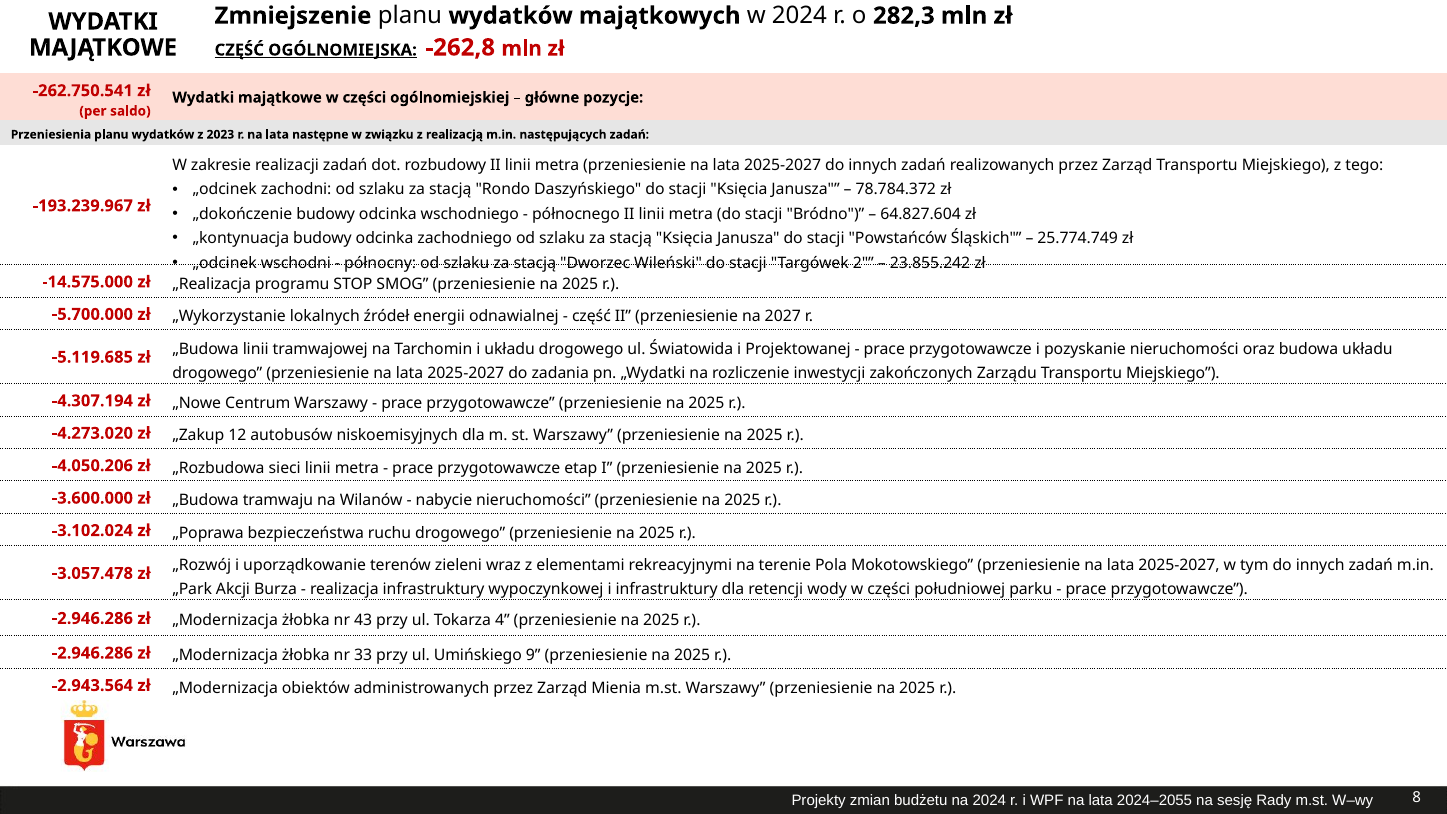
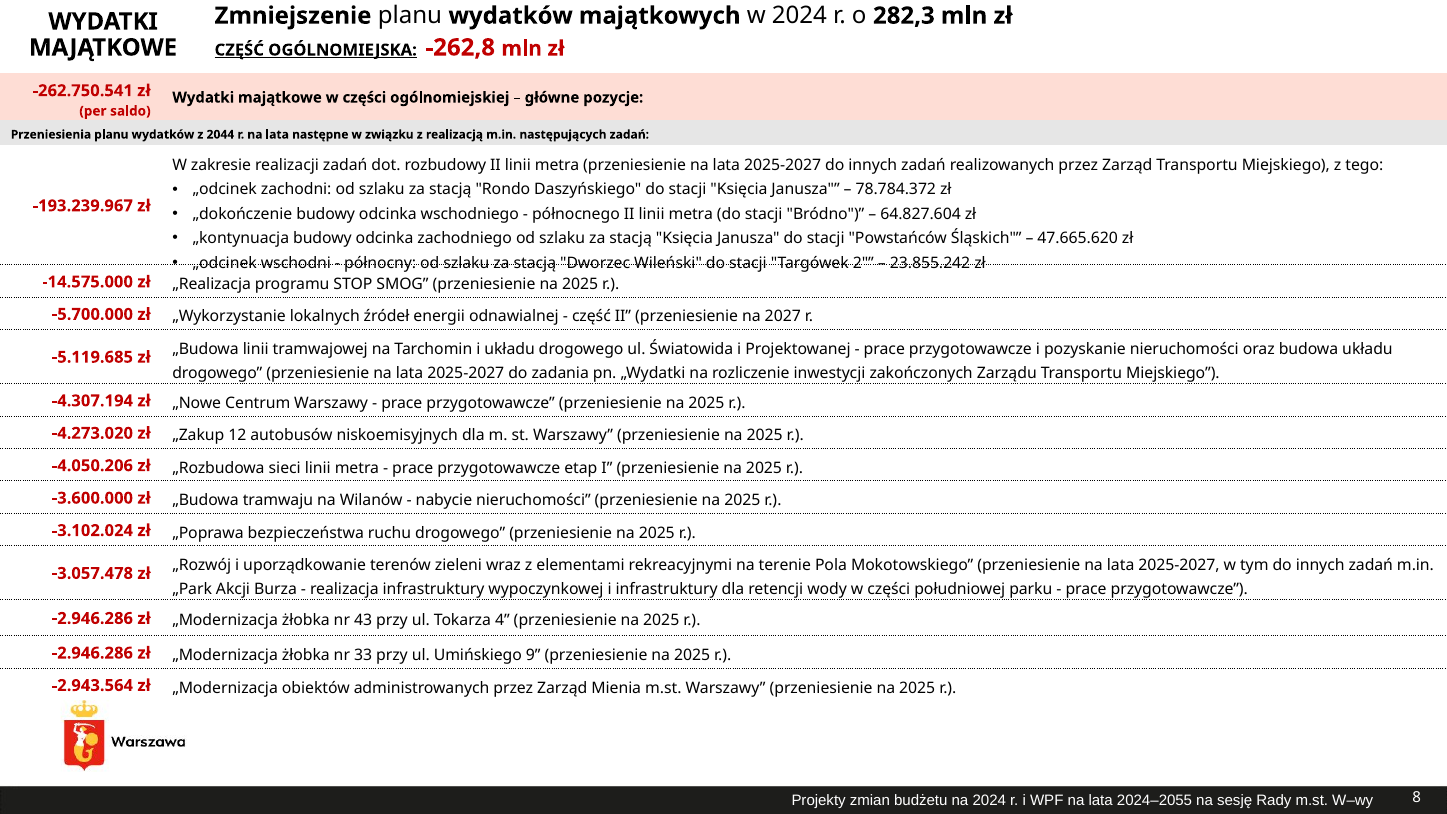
2023: 2023 -> 2044
25.774.749: 25.774.749 -> 47.665.620
